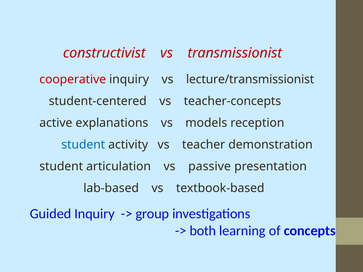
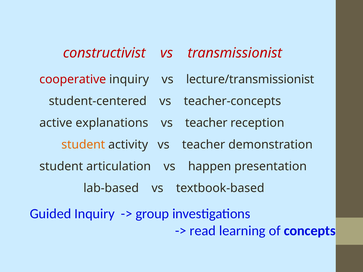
models at (206, 123): models -> teacher
student at (83, 145) colour: blue -> orange
passive: passive -> happen
both: both -> read
